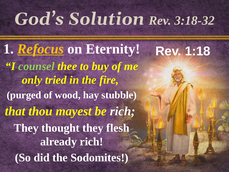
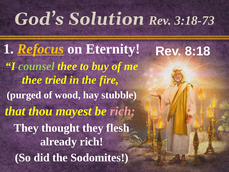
3:18-32: 3:18-32 -> 3:18-73
1:18: 1:18 -> 8:18
only at (32, 80): only -> thee
rich at (123, 111) colour: white -> pink
